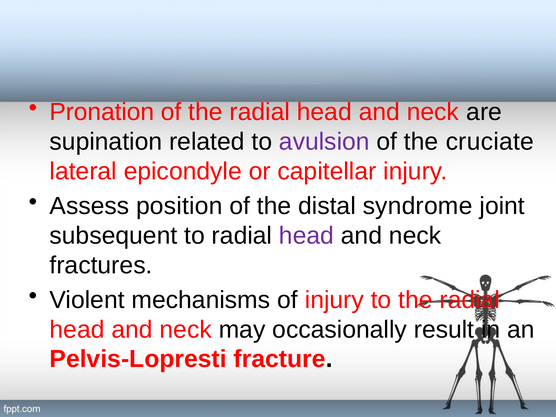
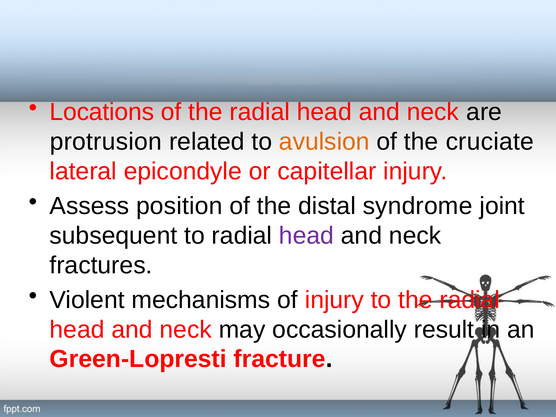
Pronation: Pronation -> Locations
supination: supination -> protrusion
avulsion colour: purple -> orange
Pelvis-Lopresti: Pelvis-Lopresti -> Green-Lopresti
